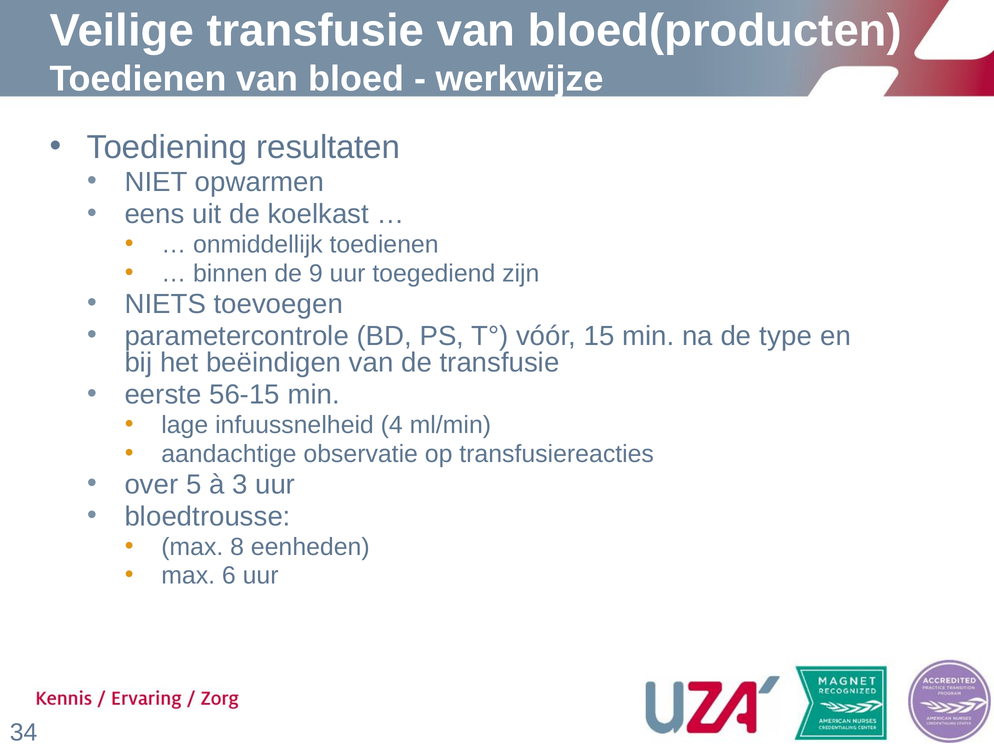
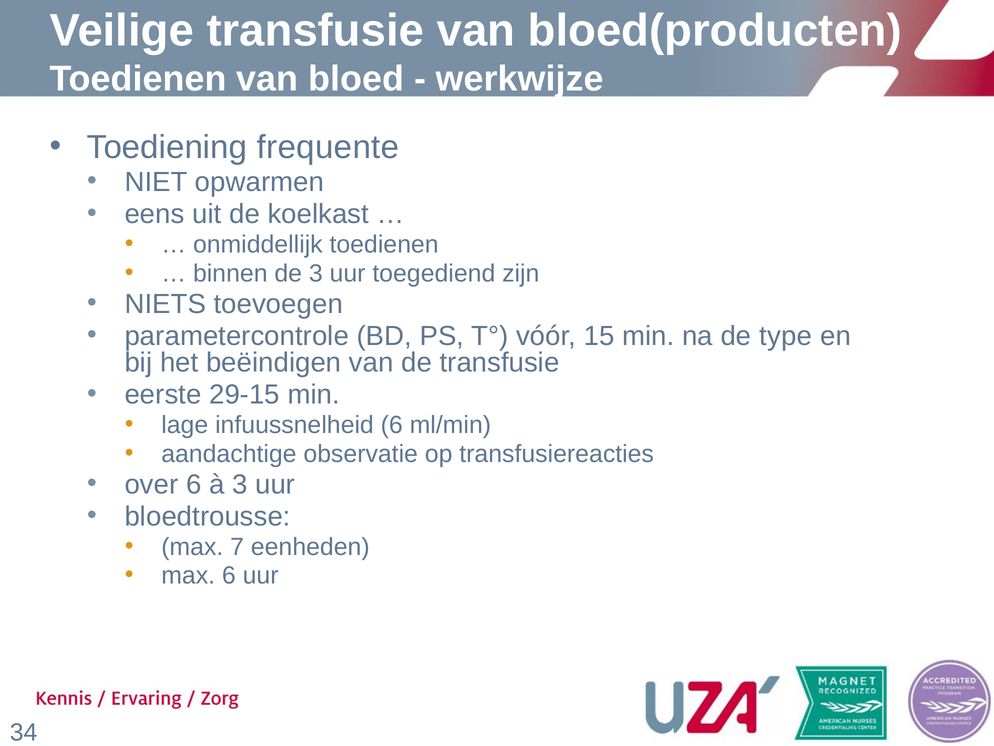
resultaten: resultaten -> frequente
de 9: 9 -> 3
56-15: 56-15 -> 29-15
infuussnelheid 4: 4 -> 6
over 5: 5 -> 6
8: 8 -> 7
